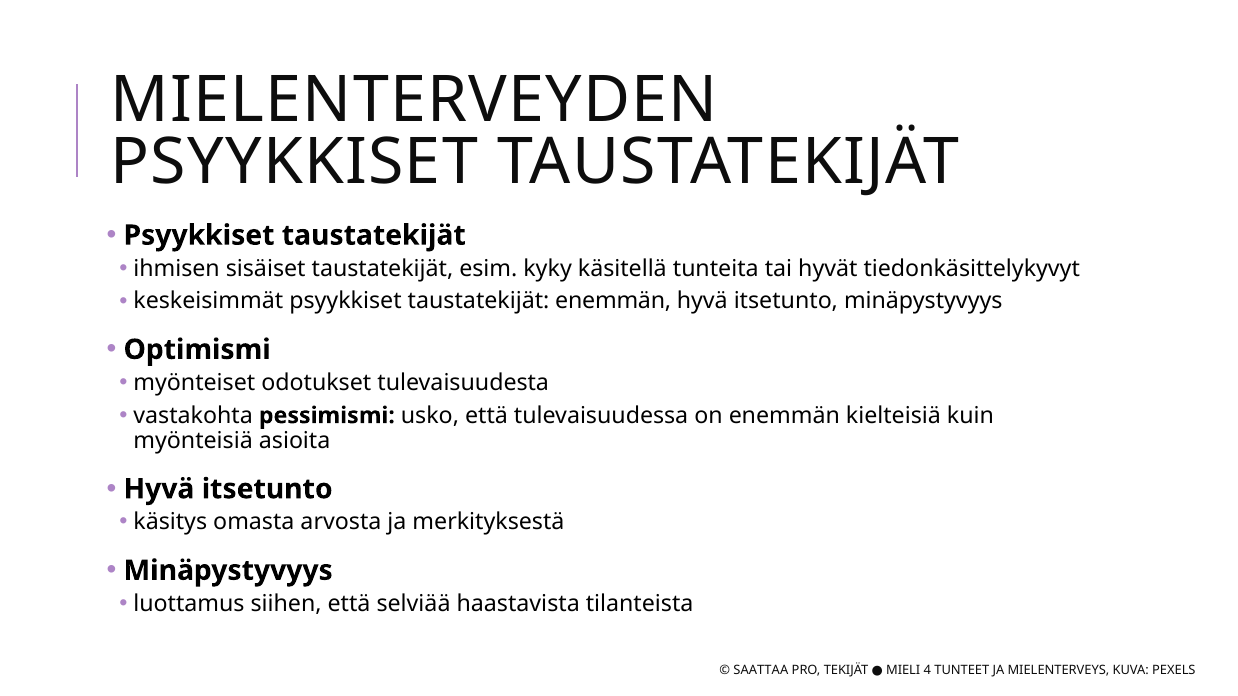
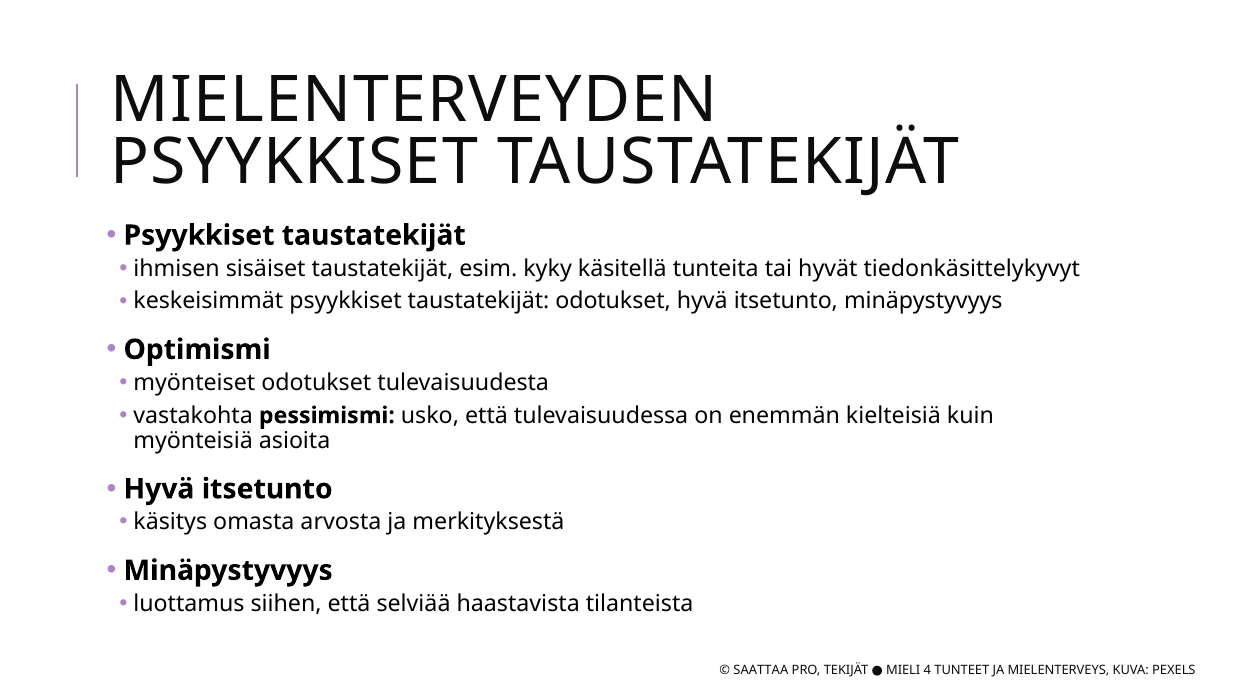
taustatekijät enemmän: enemmän -> odotukset
